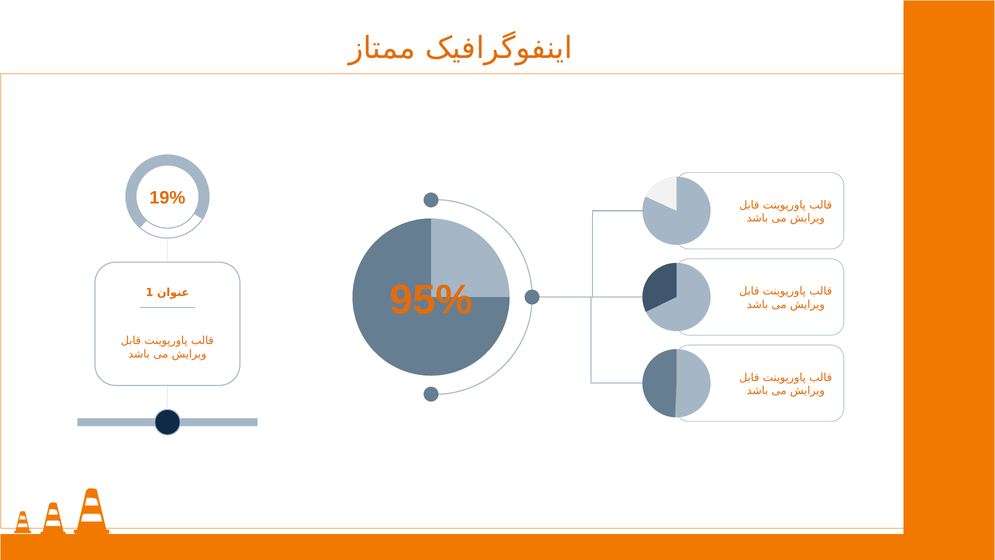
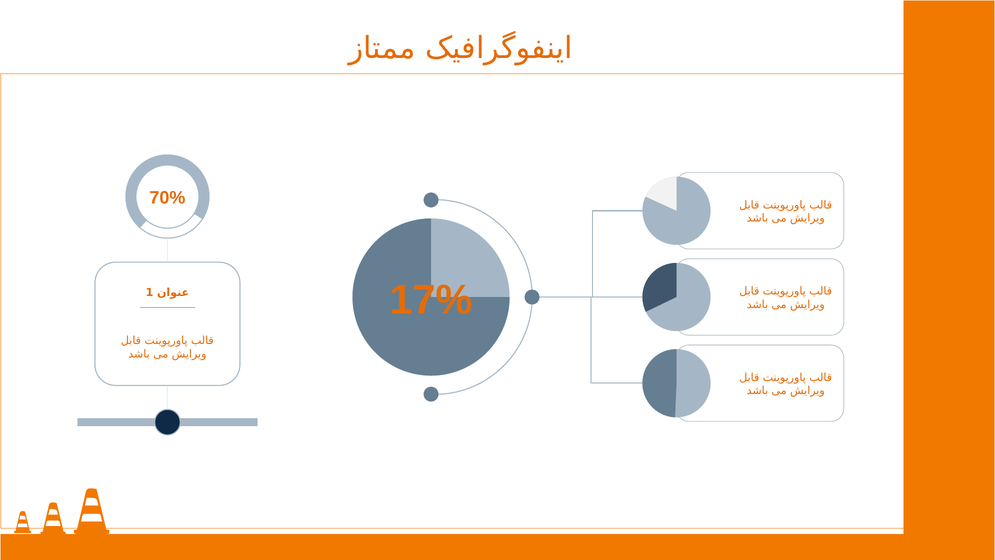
19%: 19% -> 70%
95%: 95% -> 17%
